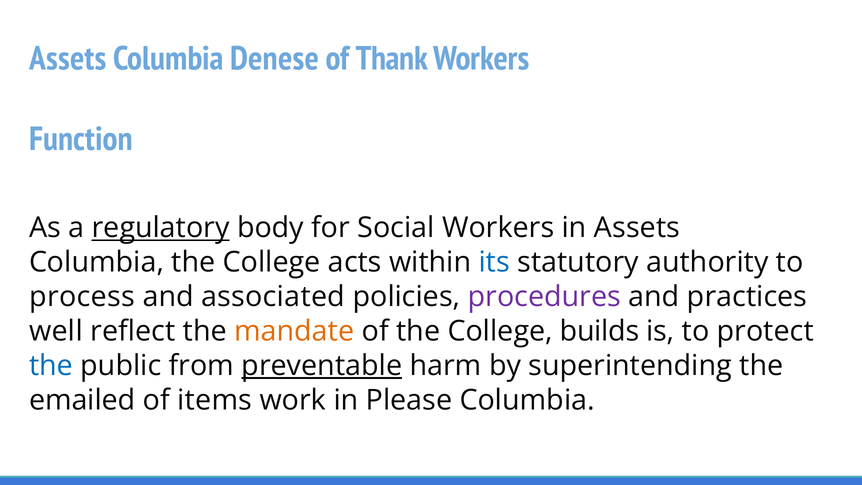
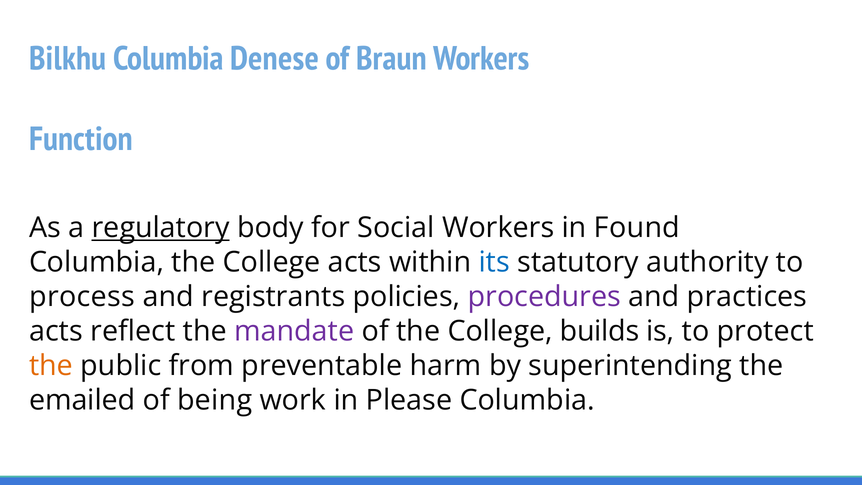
Assets at (68, 58): Assets -> Bilkhu
Thank: Thank -> Braun
in Assets: Assets -> Found
associated: associated -> registrants
well at (56, 331): well -> acts
mandate colour: orange -> purple
the at (51, 366) colour: blue -> orange
preventable underline: present -> none
items: items -> being
